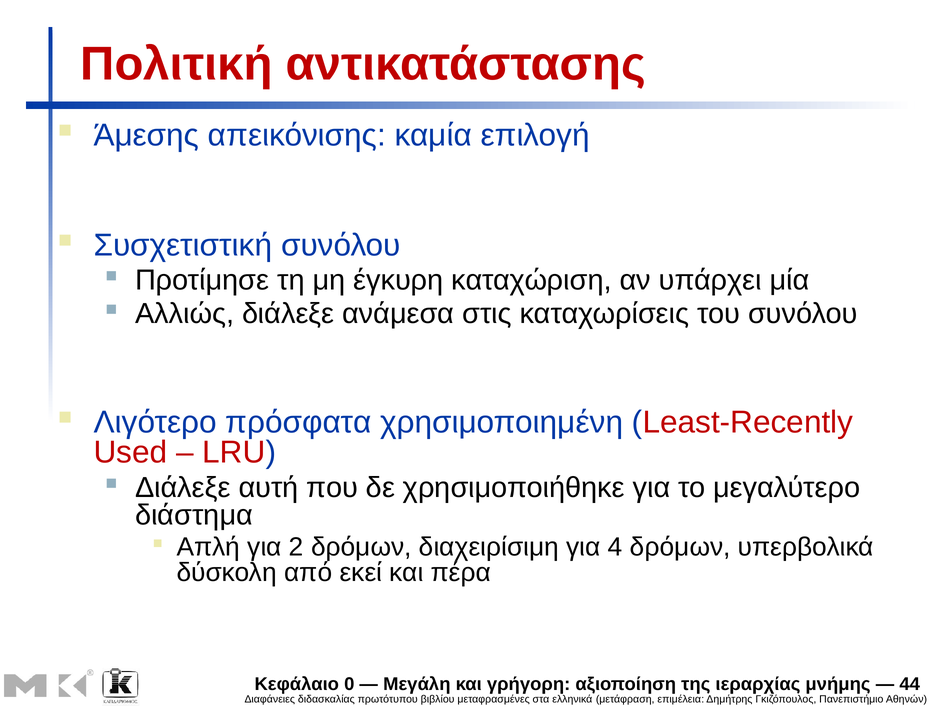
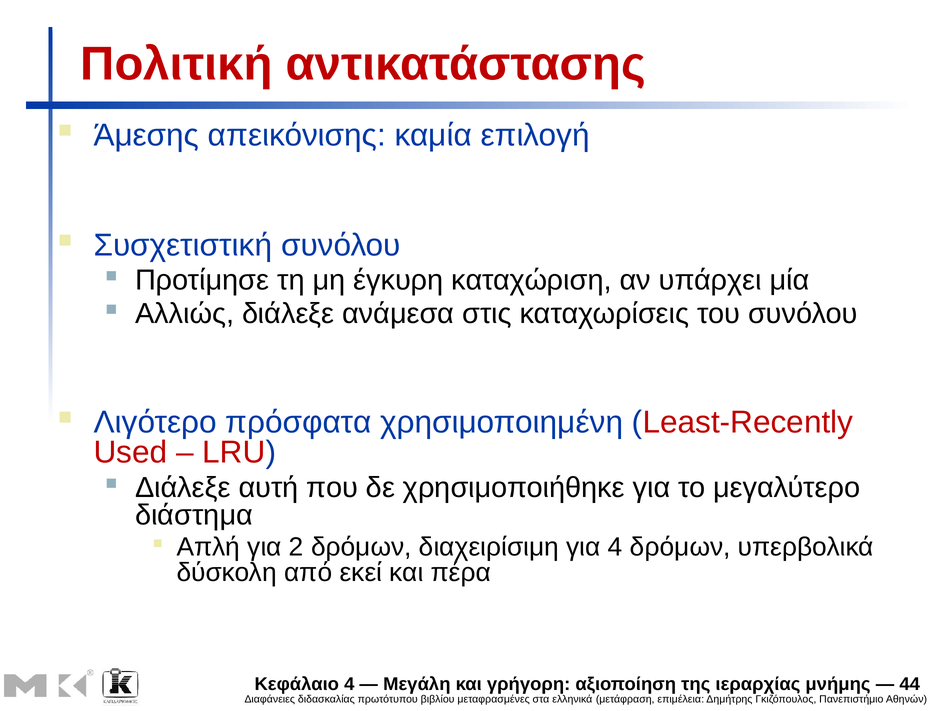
Κεφάλαιο 0: 0 -> 4
